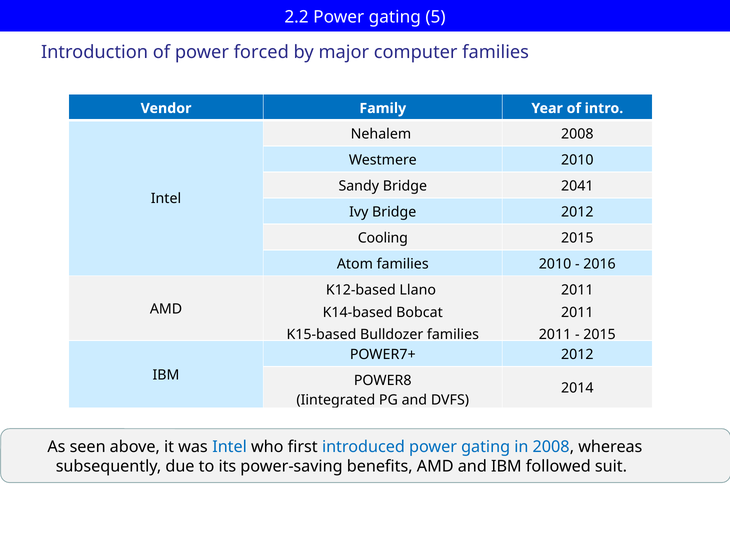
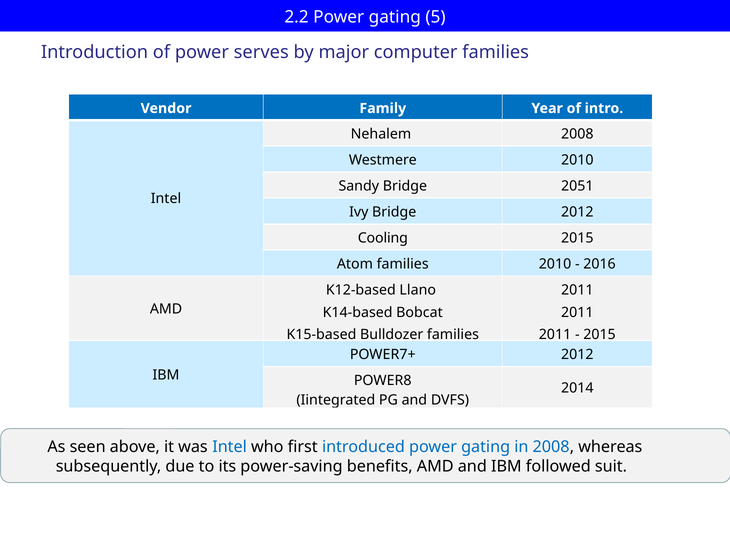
forced: forced -> serves
2041: 2041 -> 2051
